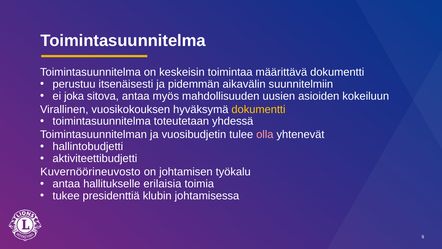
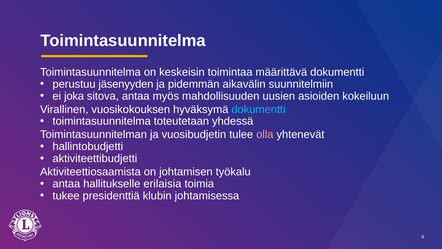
itsenäisesti: itsenäisesti -> jäsenyyden
dokumentti at (258, 109) colour: yellow -> light blue
Kuvernöörineuvosto: Kuvernöörineuvosto -> Aktiviteettiosaamista
